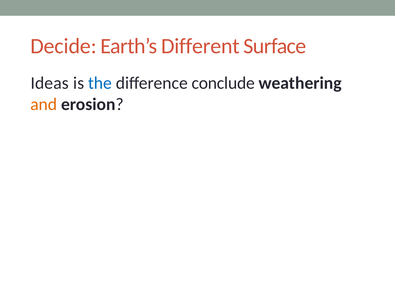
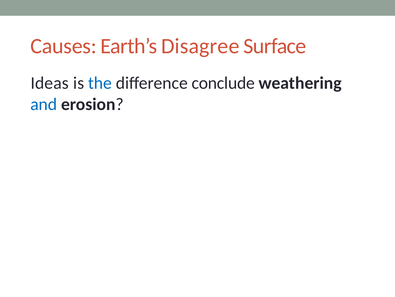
Decide: Decide -> Causes
Different: Different -> Disagree
and colour: orange -> blue
